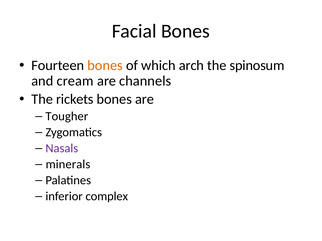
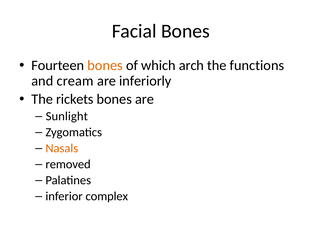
spinosum: spinosum -> functions
channels: channels -> inferiorly
Tougher: Tougher -> Sunlight
Nasals colour: purple -> orange
minerals: minerals -> removed
